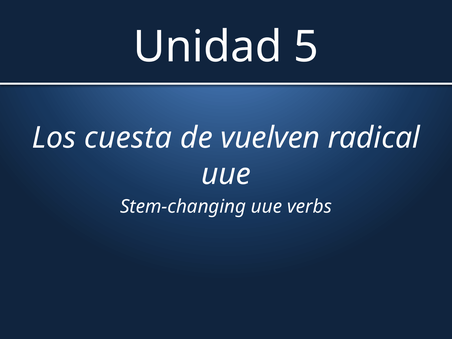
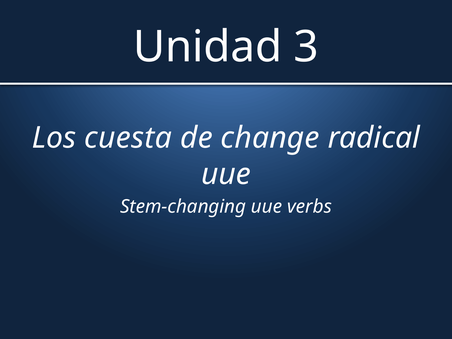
5: 5 -> 3
vuelven: vuelven -> change
